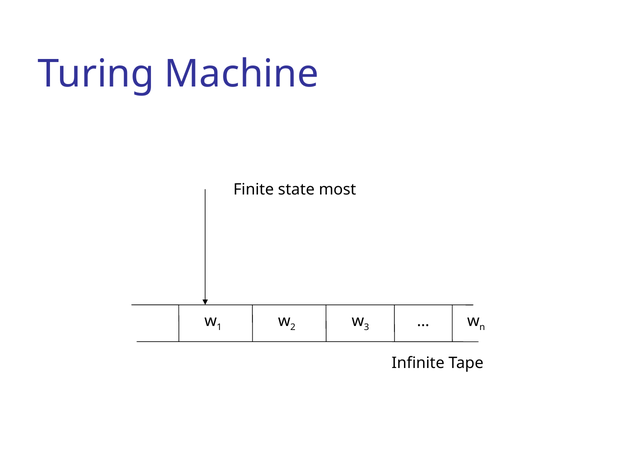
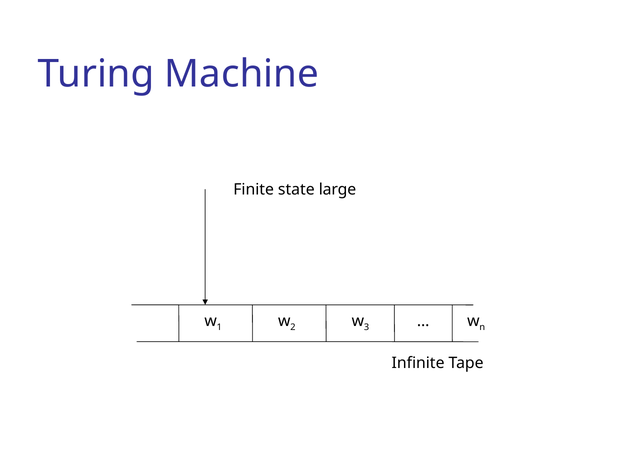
most: most -> large
